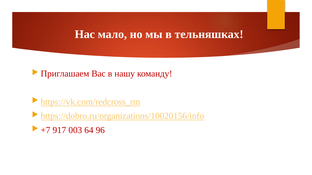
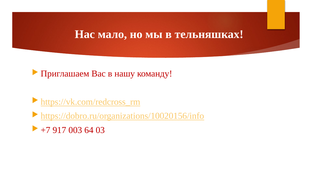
96: 96 -> 03
